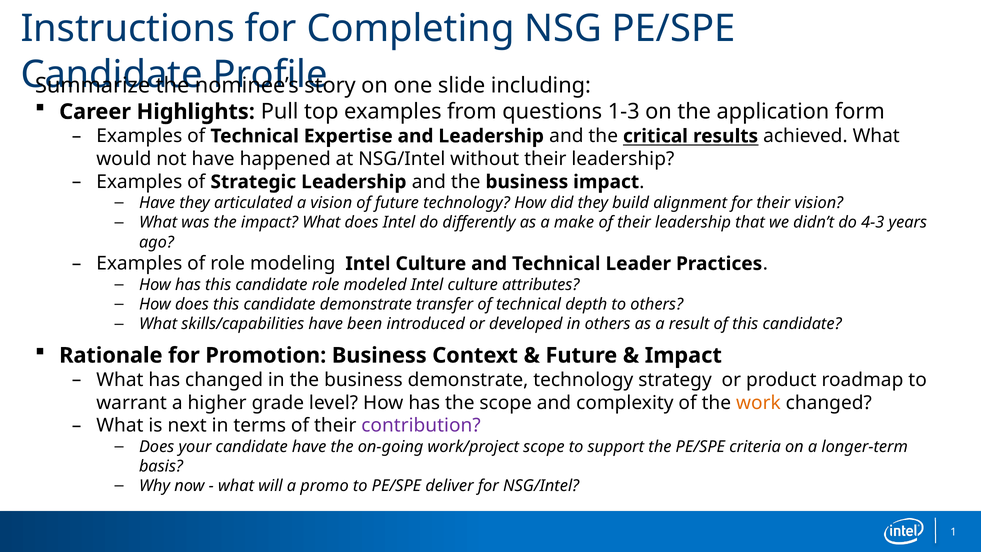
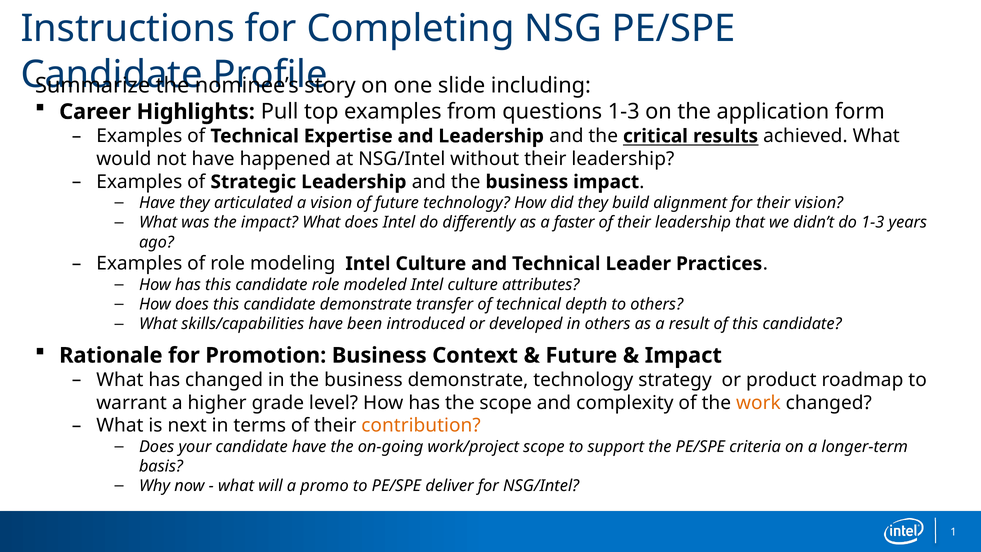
make: make -> faster
do 4-3: 4-3 -> 1-3
contribution colour: purple -> orange
